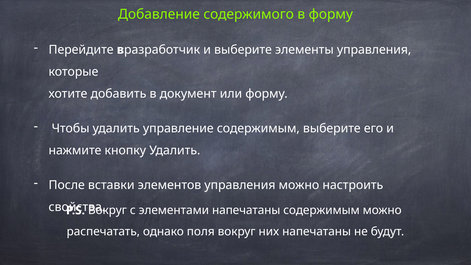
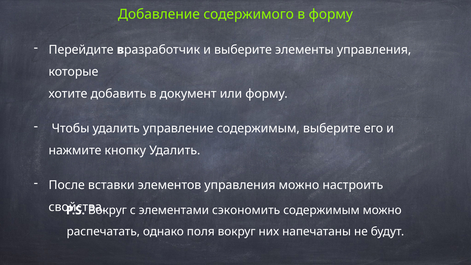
элементами напечатаны: напечатаны -> сэкономить
